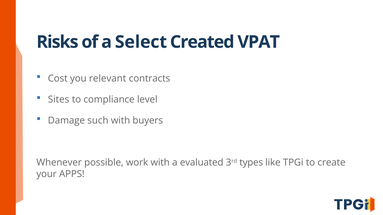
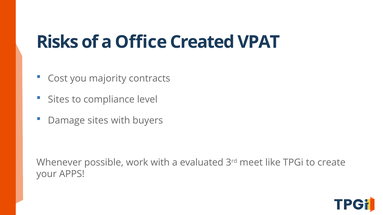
Select: Select -> Office
relevant: relevant -> majority
Damage such: such -> sites
types: types -> meet
